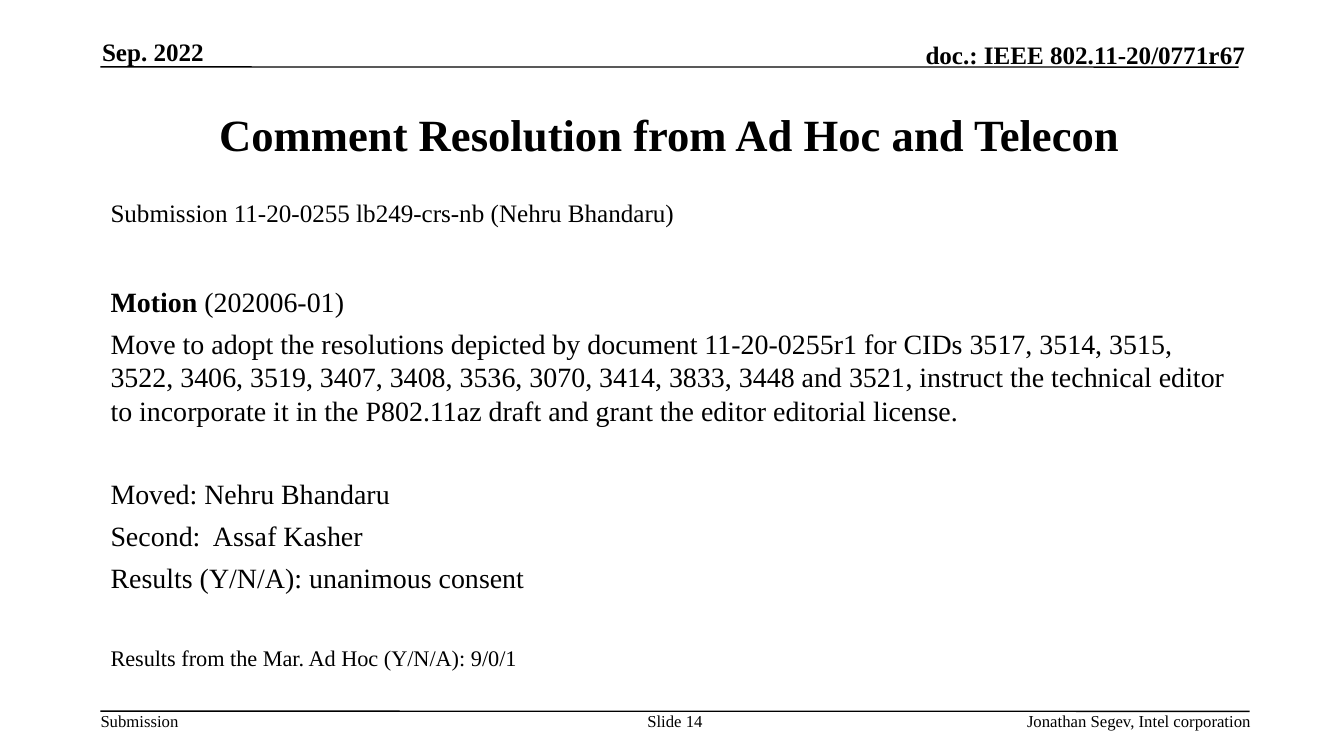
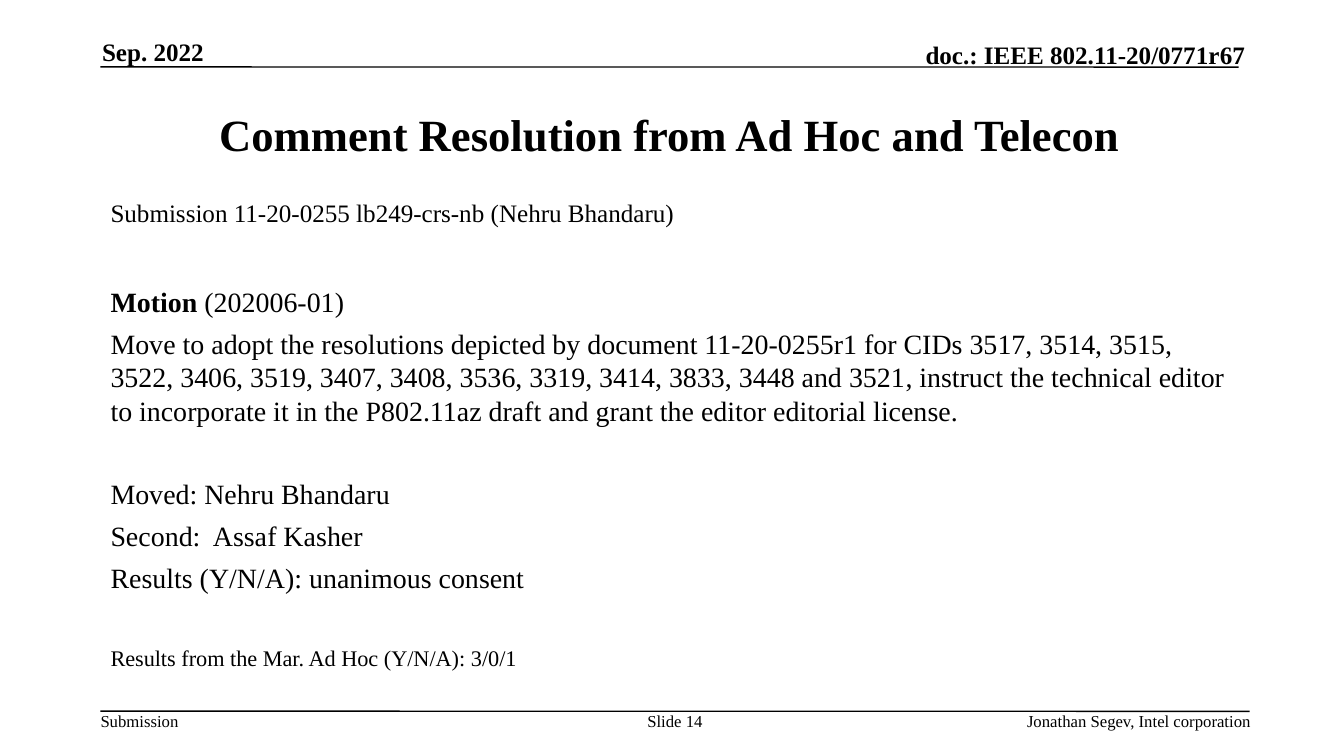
3070: 3070 -> 3319
9/0/1: 9/0/1 -> 3/0/1
